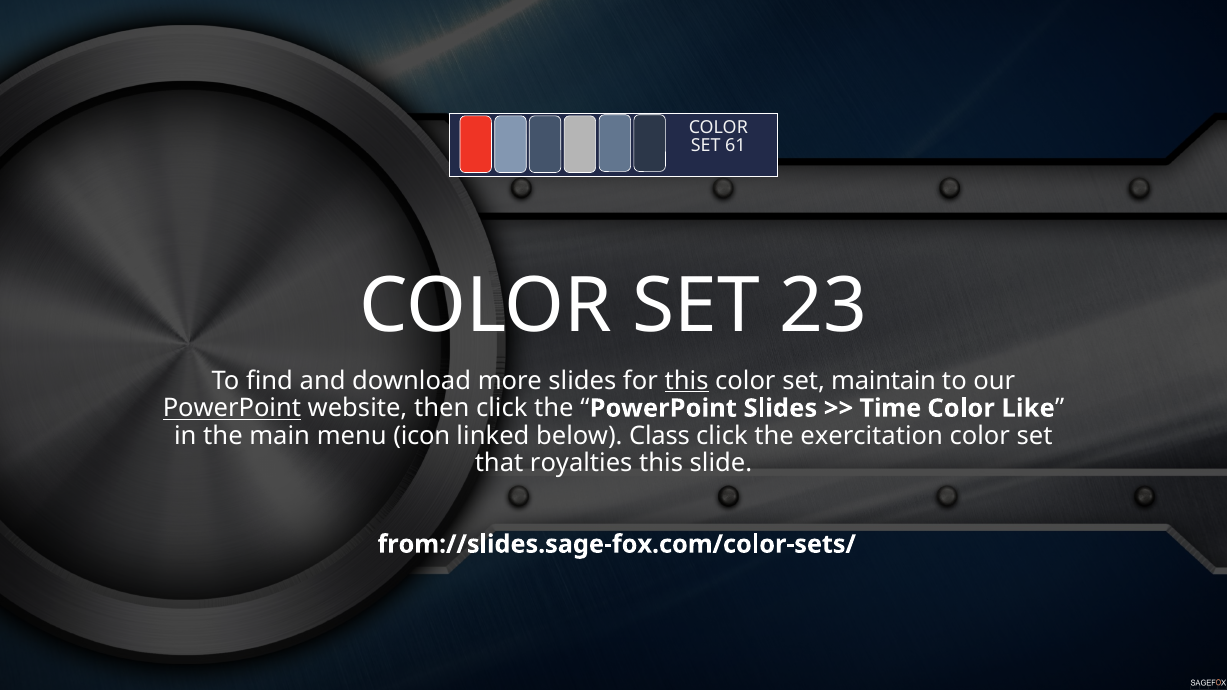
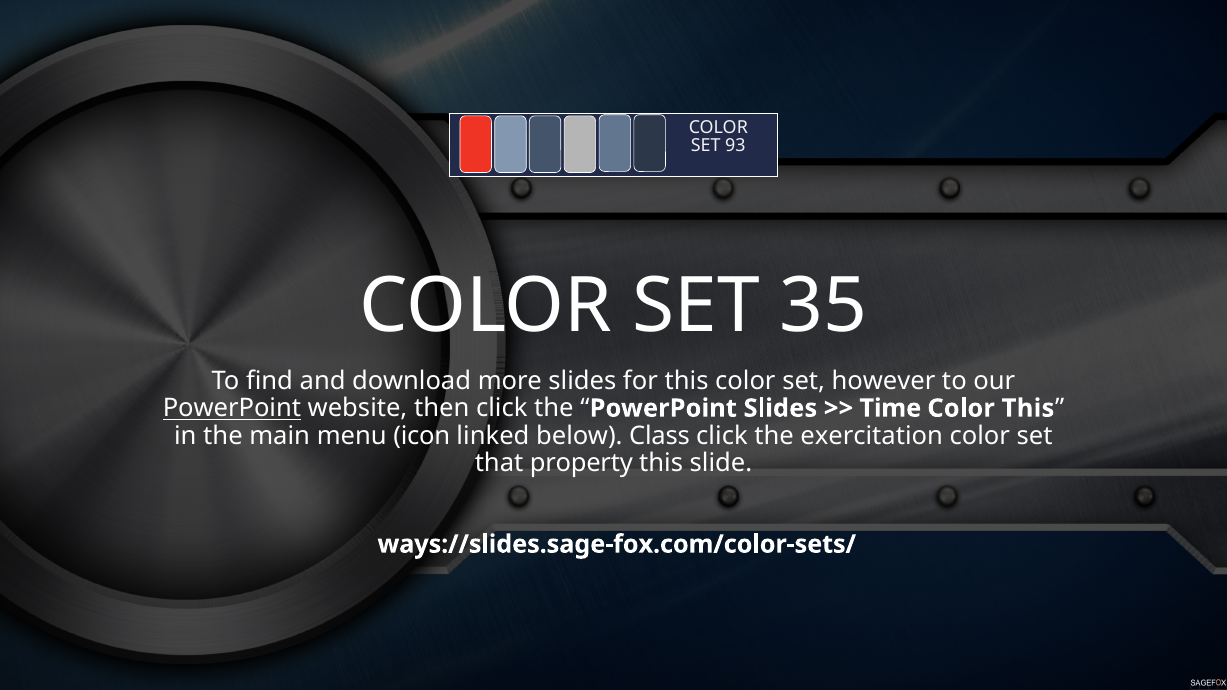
61: 61 -> 93
23: 23 -> 35
this at (687, 381) underline: present -> none
maintain: maintain -> however
Color Like: Like -> This
royalties: royalties -> property
from://slides.sage-fox.com/color-sets/: from://slides.sage-fox.com/color-sets/ -> ways://slides.sage-fox.com/color-sets/
